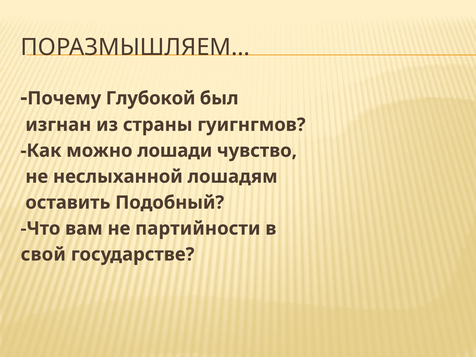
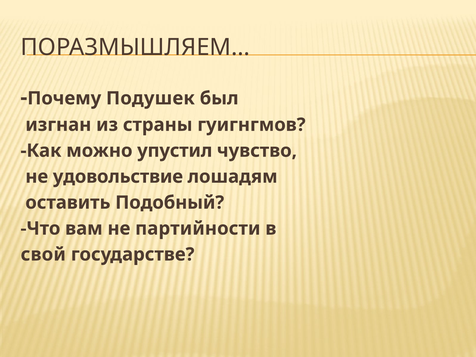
Глубокой: Глубокой -> Подушек
лошади: лошади -> упустил
неслыханной: неслыханной -> удовольствие
